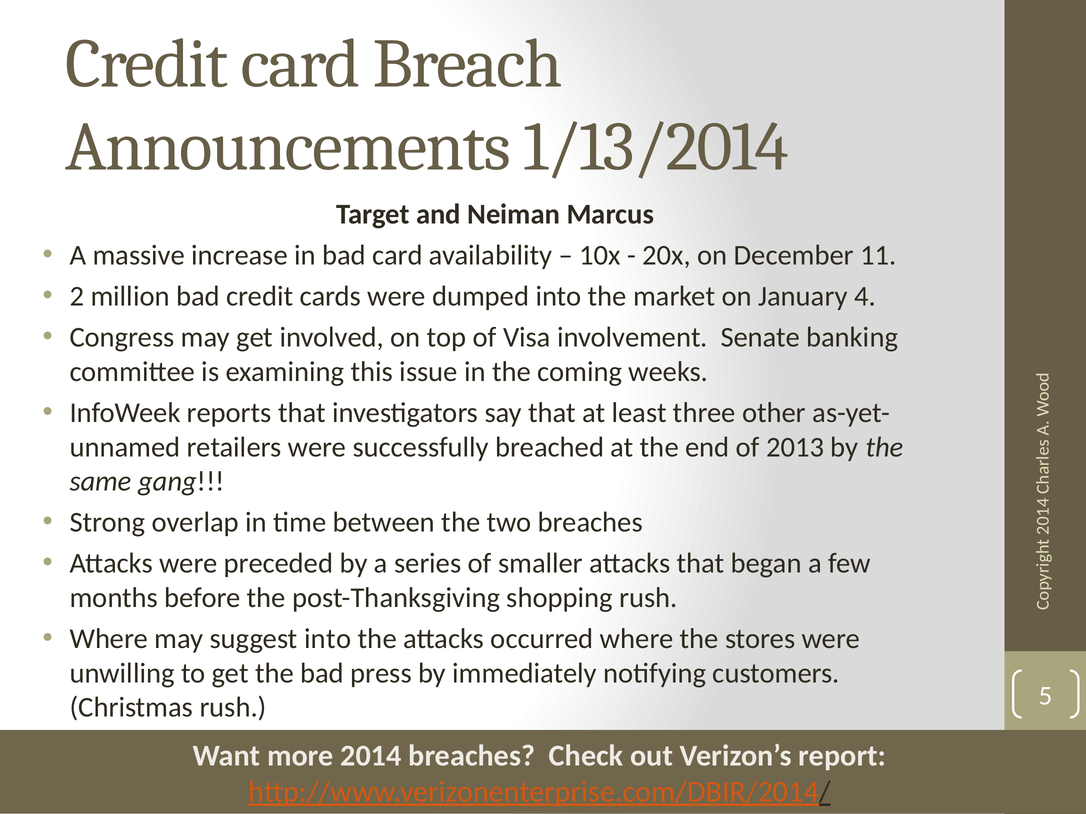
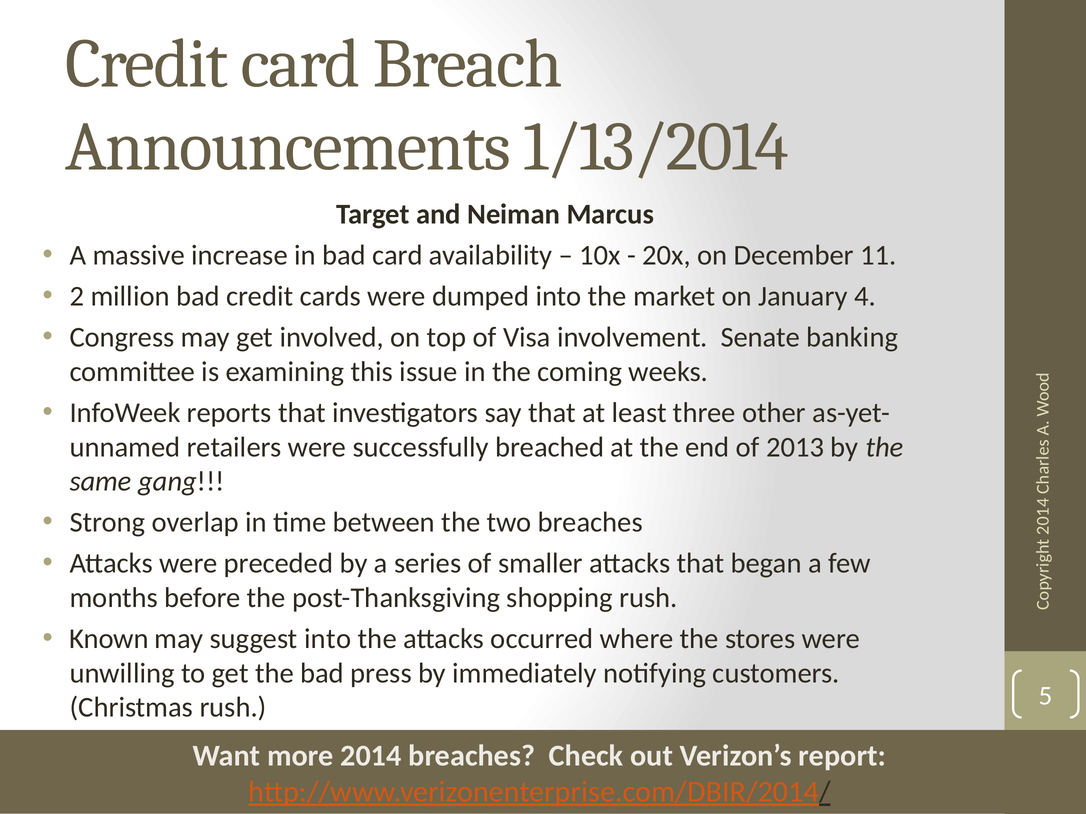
Where at (109, 639): Where -> Known
